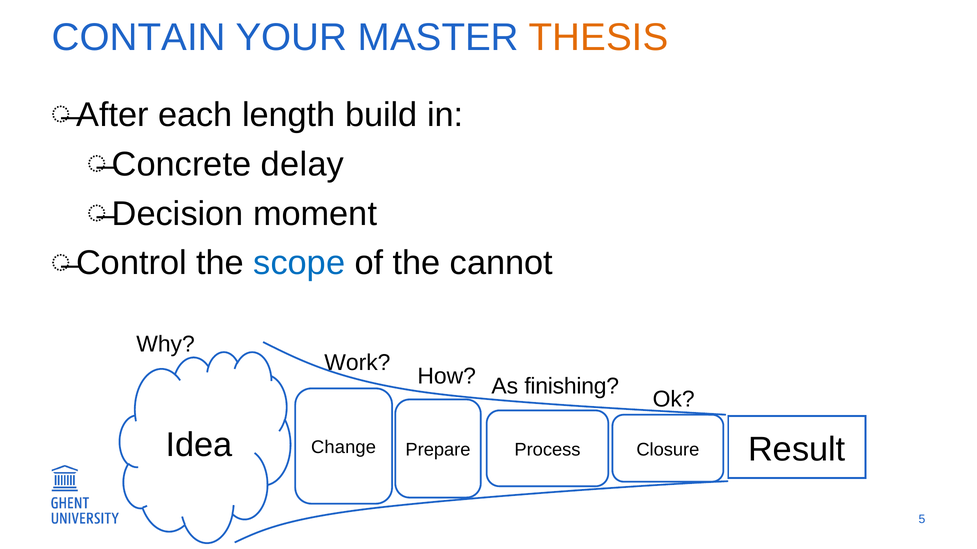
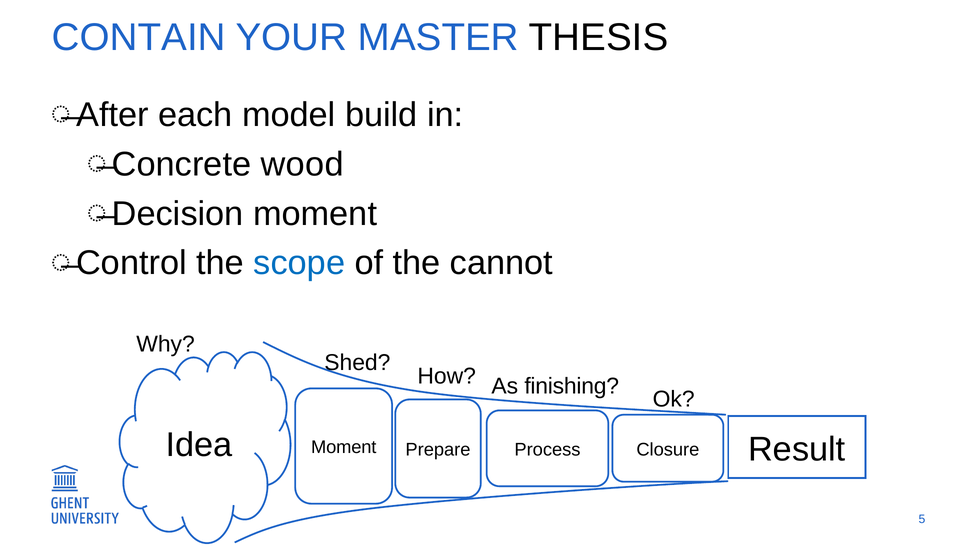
THESIS colour: orange -> black
length: length -> model
delay: delay -> wood
Work: Work -> Shed
Change at (344, 448): Change -> Moment
